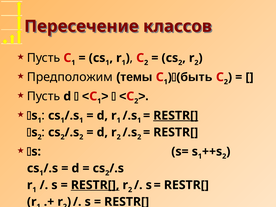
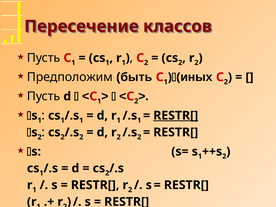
темы: темы -> быть
быть: быть -> иных
RESTR[ at (95, 185) underline: present -> none
